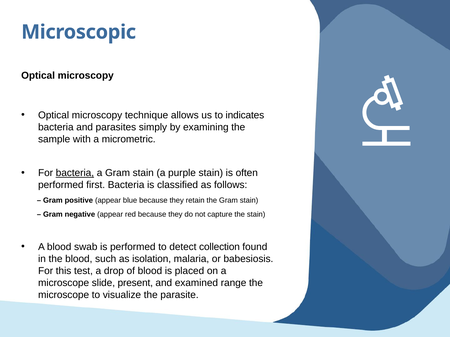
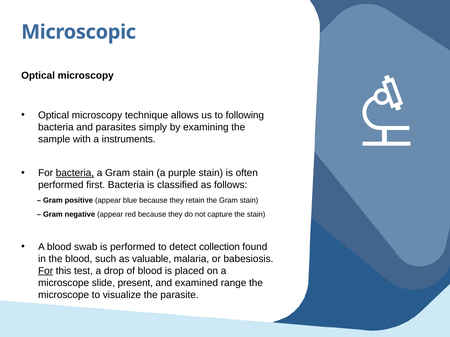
indicates: indicates -> following
micrometric: micrometric -> instruments
isolation: isolation -> valuable
For at (46, 271) underline: none -> present
